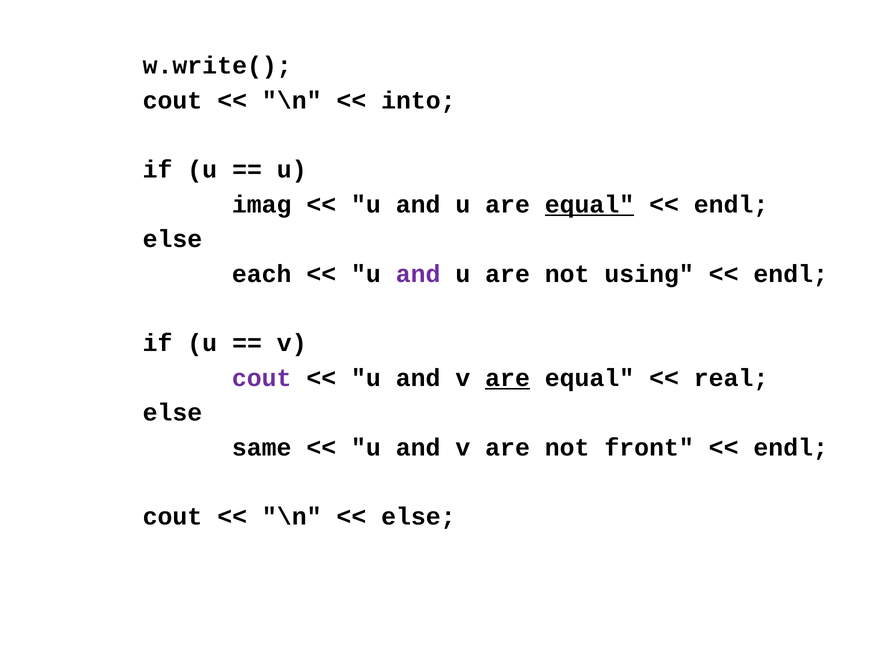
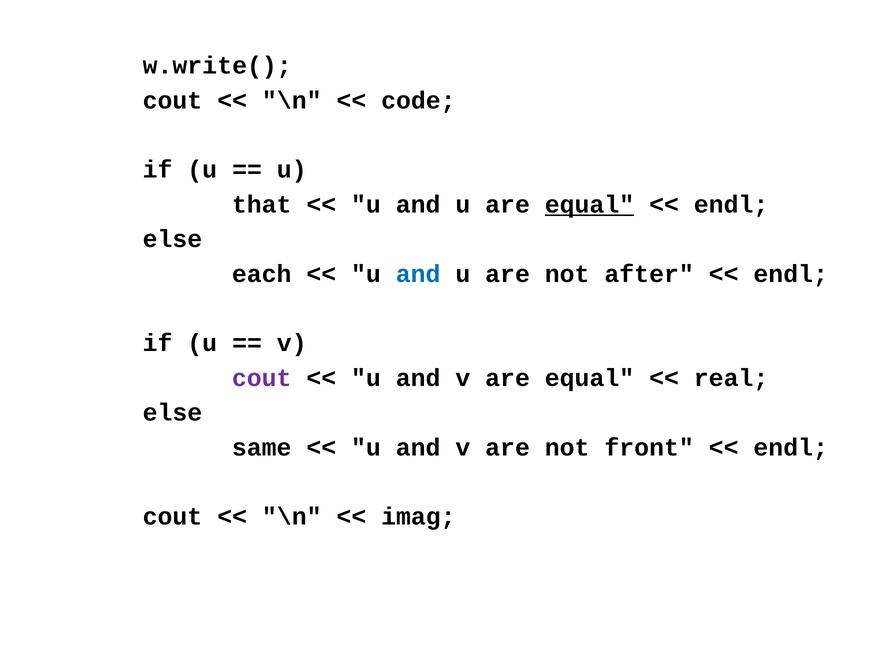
into: into -> code
imag: imag -> that
and at (418, 274) colour: purple -> blue
using: using -> after
are at (508, 378) underline: present -> none
else at (418, 517): else -> imag
